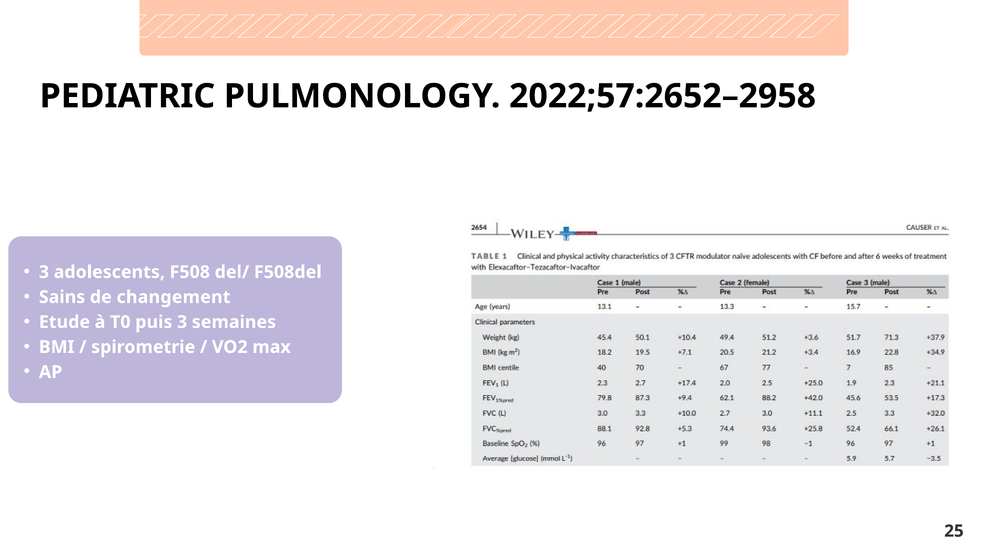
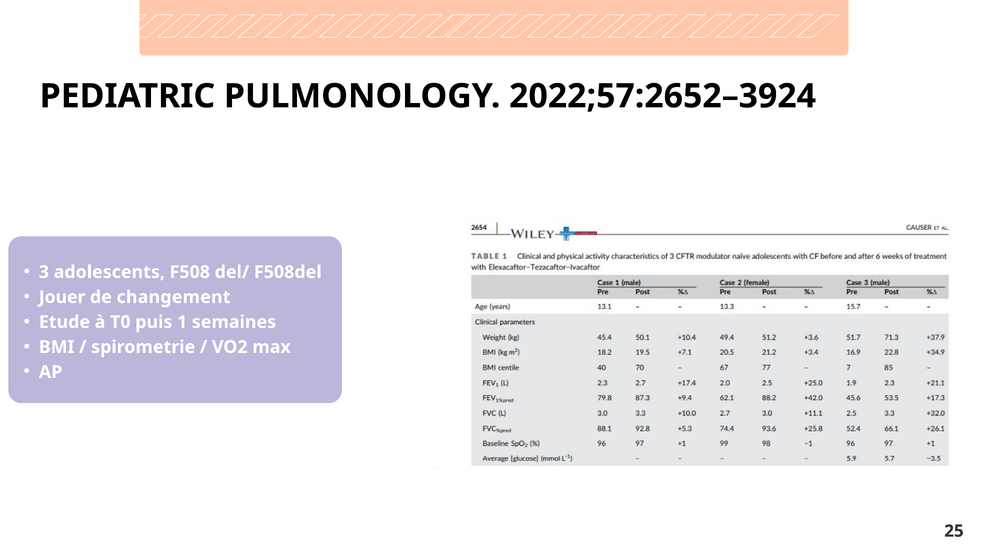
2022;57:2652–2958: 2022;57:2652–2958 -> 2022;57:2652–3924
Sains: Sains -> Jouer
puis 3: 3 -> 1
